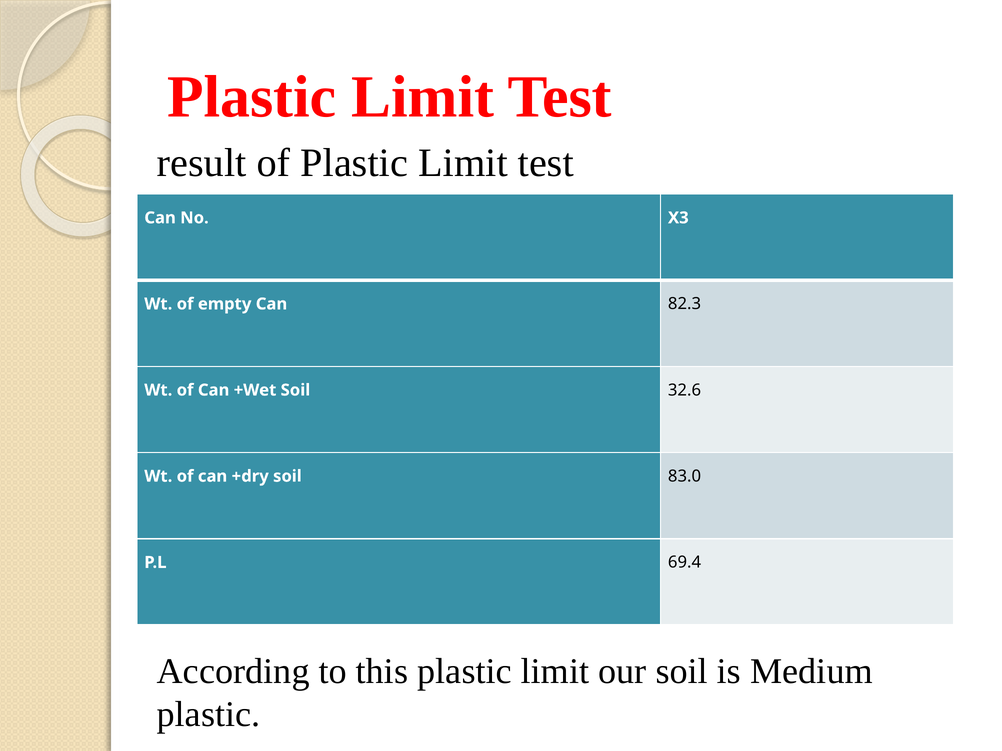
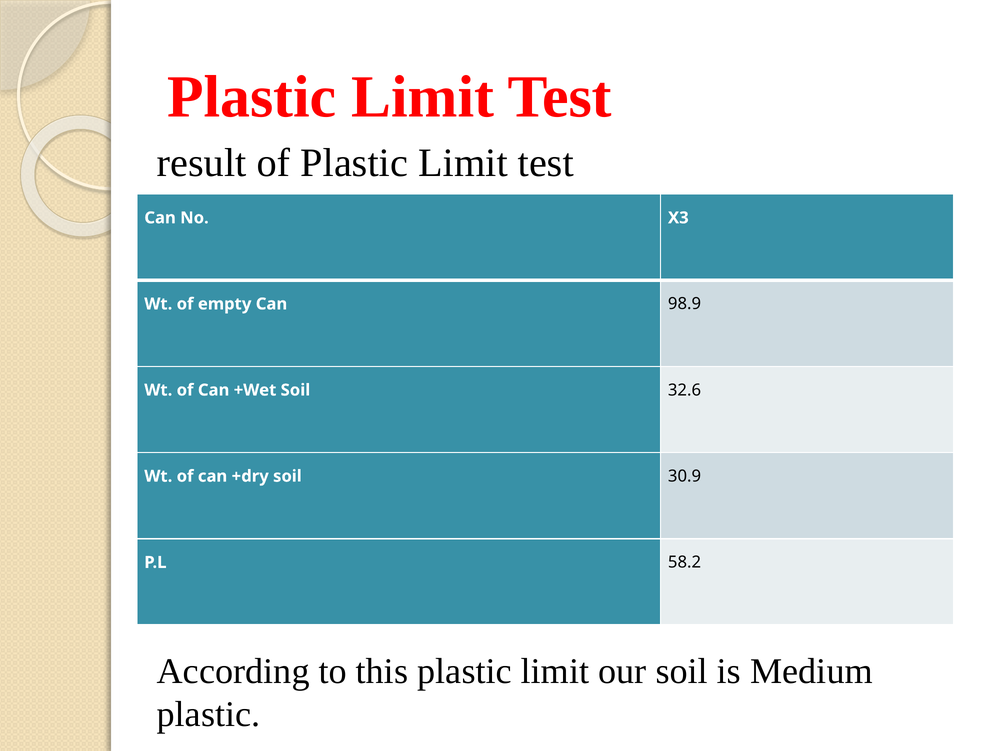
82.3: 82.3 -> 98.9
83.0: 83.0 -> 30.9
69.4: 69.4 -> 58.2
